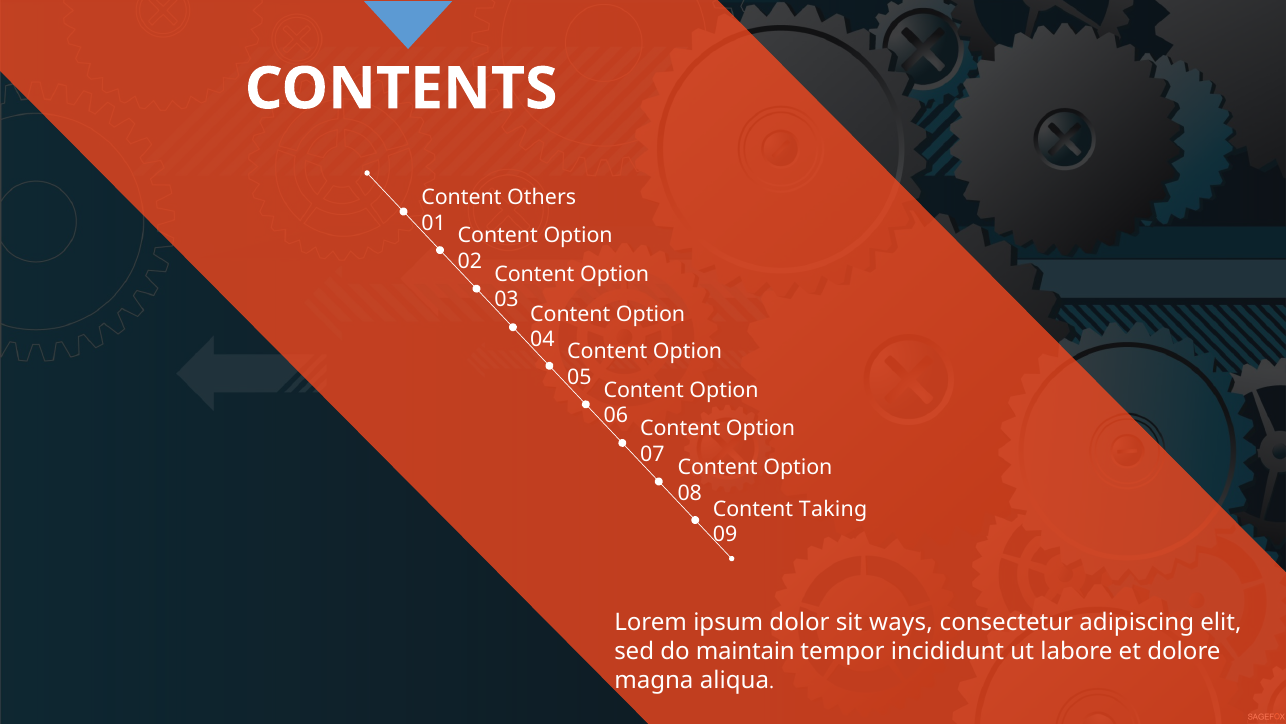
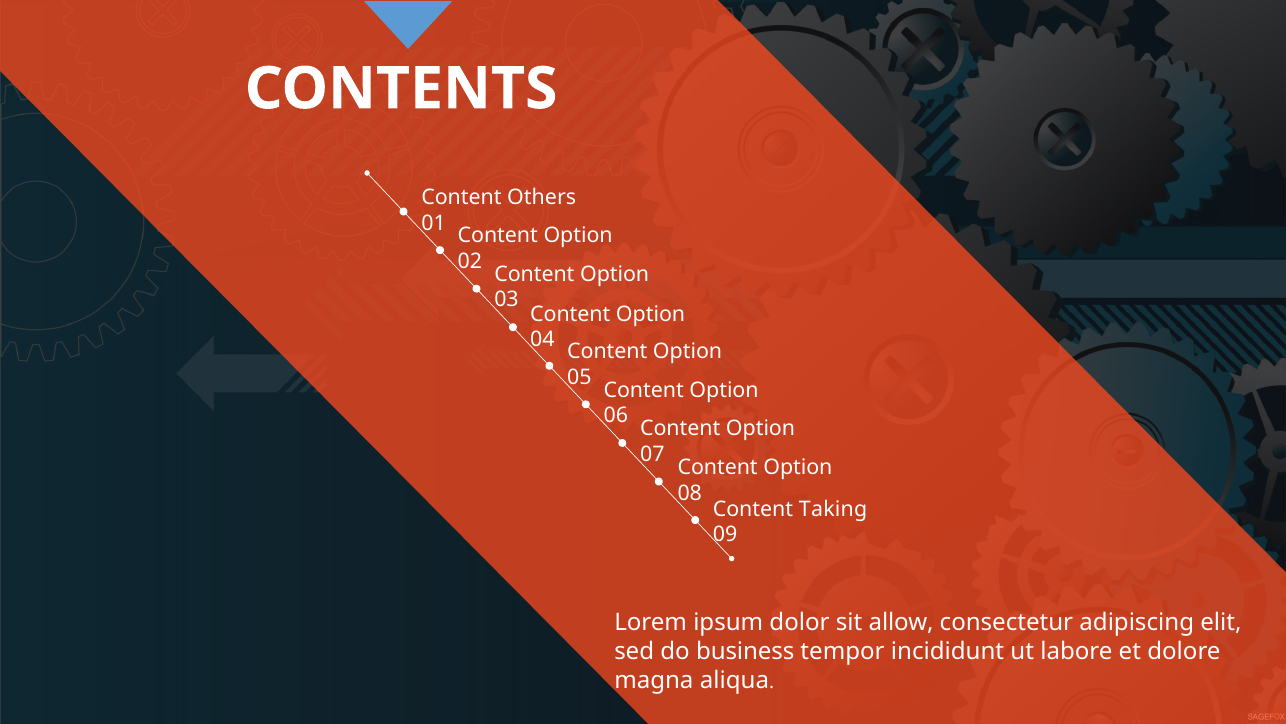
ways: ways -> allow
maintain: maintain -> business
